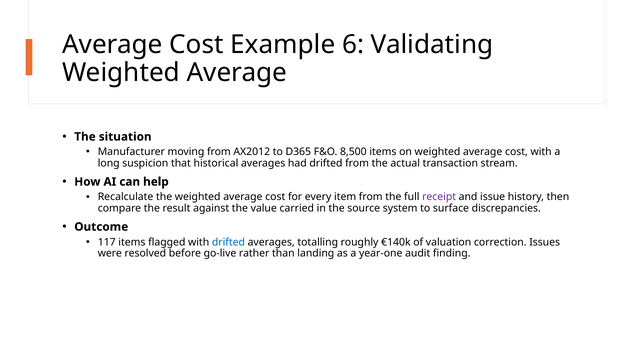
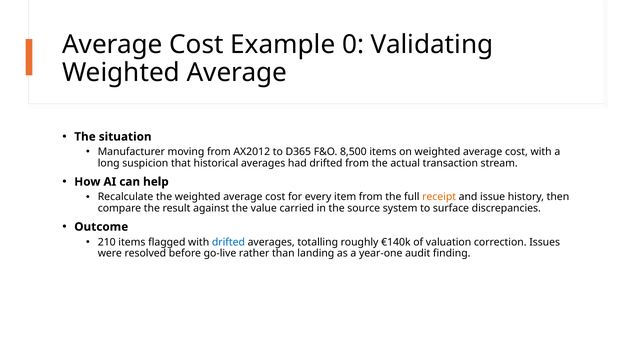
6: 6 -> 0
receipt colour: purple -> orange
117: 117 -> 210
